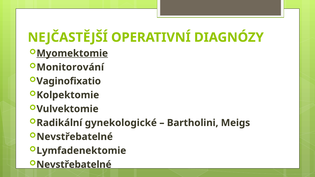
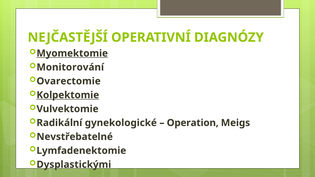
Vaginofixatio: Vaginofixatio -> Ovarectomie
Kolpektomie underline: none -> present
Bartholini: Bartholini -> Operation
Nevstřebatelné at (74, 165): Nevstřebatelné -> Dysplastickými
